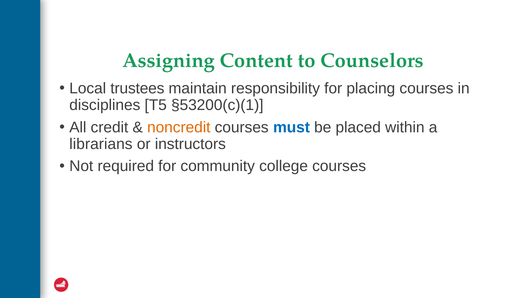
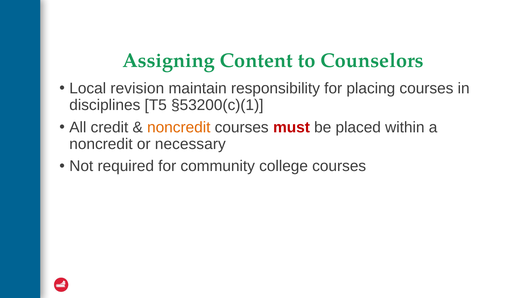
trustees: trustees -> revision
must colour: blue -> red
librarians at (101, 144): librarians -> noncredit
instructors: instructors -> necessary
